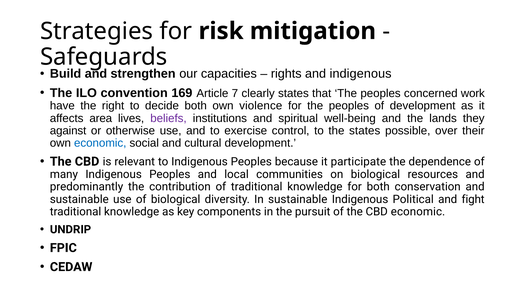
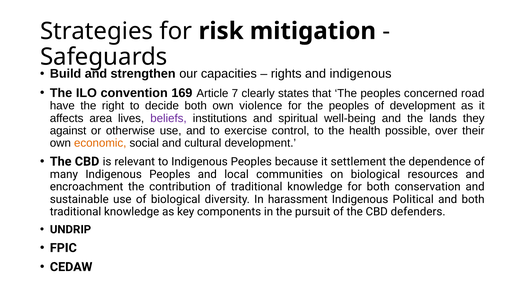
work: work -> road
the states: states -> health
economic at (100, 143) colour: blue -> orange
participate: participate -> settlement
predominantly: predominantly -> encroachment
In sustainable: sustainable -> harassment
and fight: fight -> both
CBD economic: economic -> defenders
